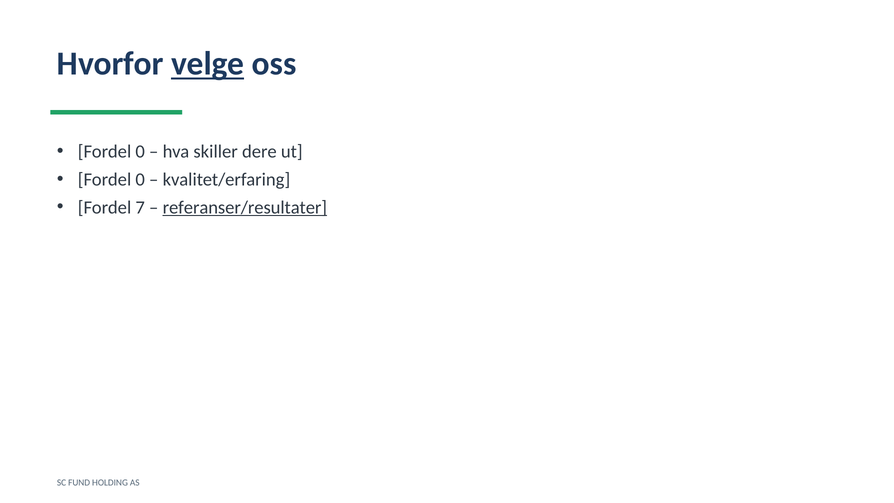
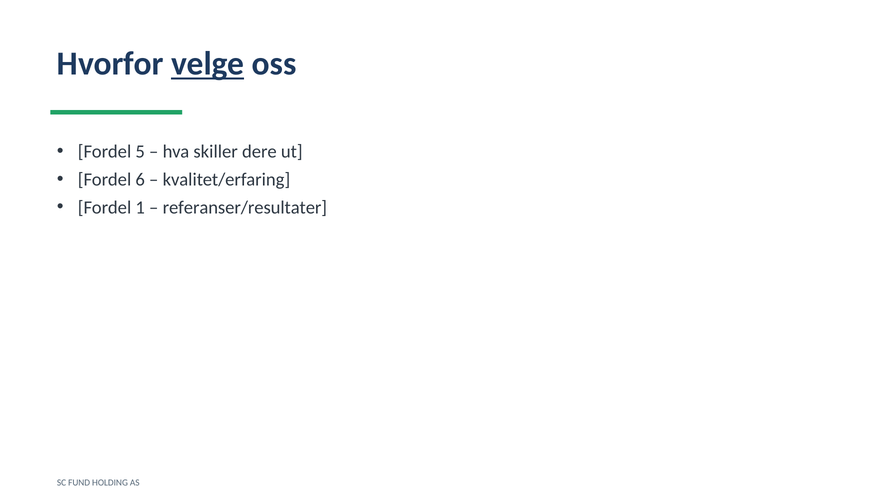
0 at (140, 151): 0 -> 5
0 at (140, 179): 0 -> 6
7: 7 -> 1
referanser/resultater underline: present -> none
